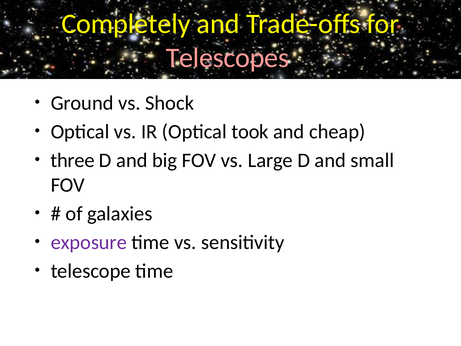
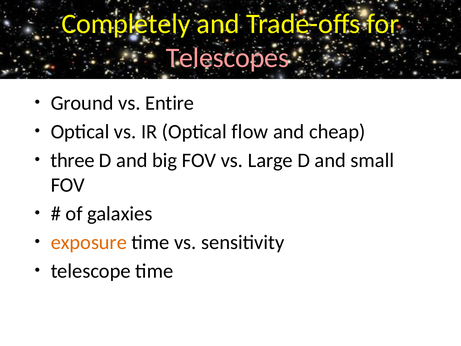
Shock: Shock -> Entire
took: took -> flow
exposure colour: purple -> orange
